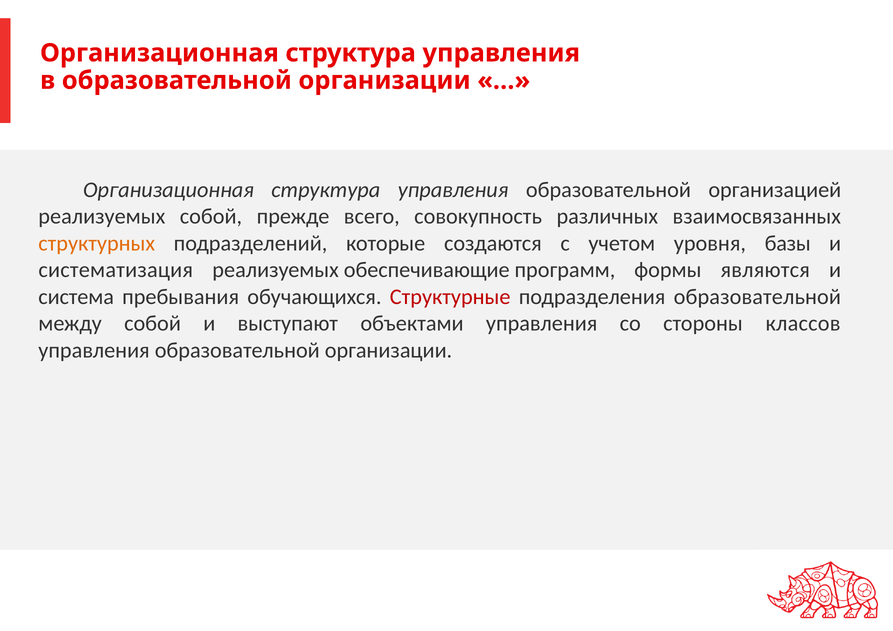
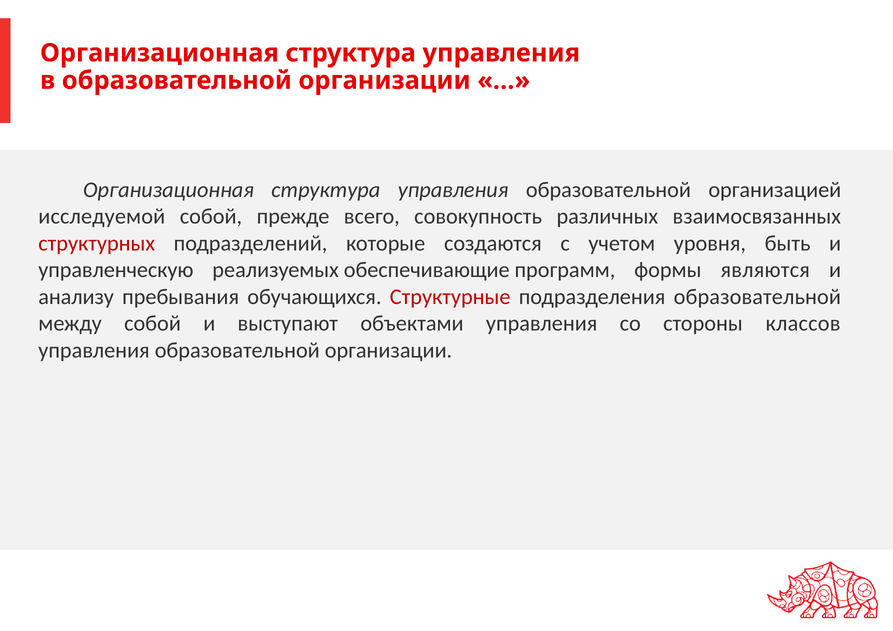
реализуемых at (102, 217): реализуемых -> исследуемой
структурных colour: orange -> red
базы: базы -> быть
систематизация: систематизация -> управленческую
система: система -> анализу
